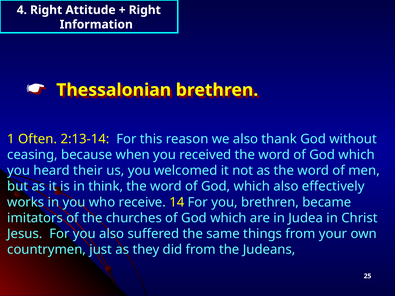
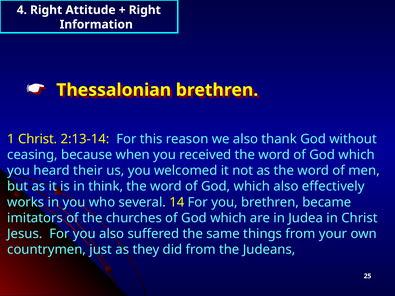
1 Often: Often -> Christ
receive: receive -> several
